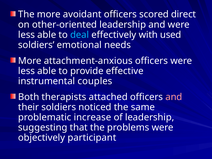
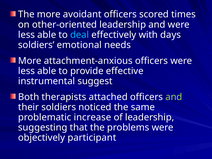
direct: direct -> times
used: used -> days
couples: couples -> suggest
and at (174, 97) colour: pink -> light green
